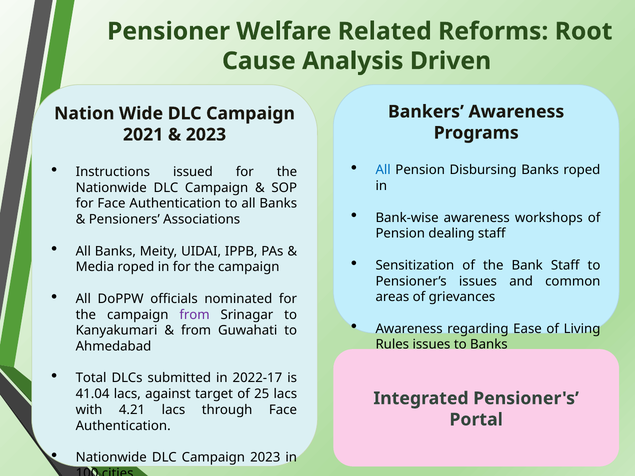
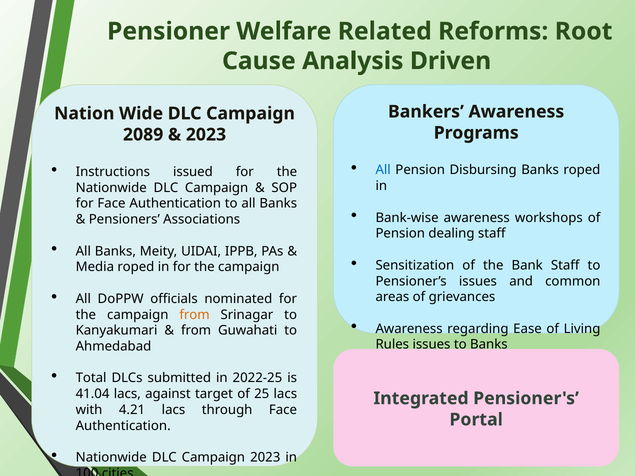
2021: 2021 -> 2089
from at (195, 315) colour: purple -> orange
2022-17: 2022-17 -> 2022-25
